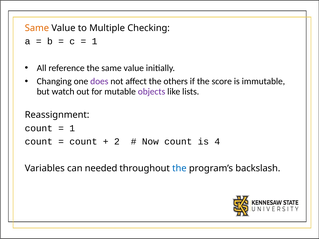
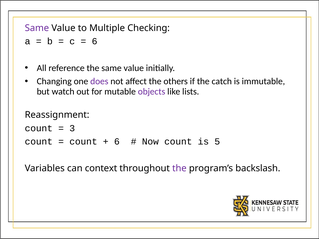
Same at (37, 28) colour: orange -> purple
1 at (95, 41): 1 -> 6
score: score -> catch
1 at (72, 128): 1 -> 3
2 at (117, 142): 2 -> 6
4: 4 -> 5
needed: needed -> context
the at (179, 168) colour: blue -> purple
